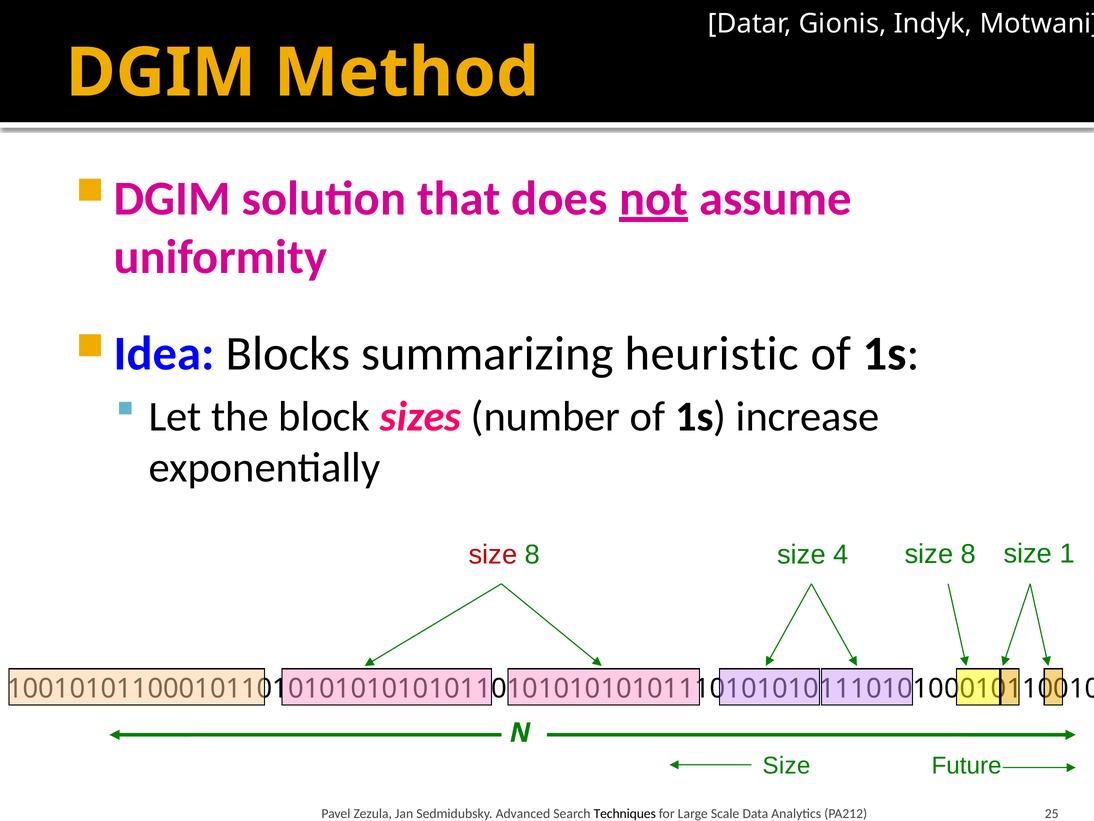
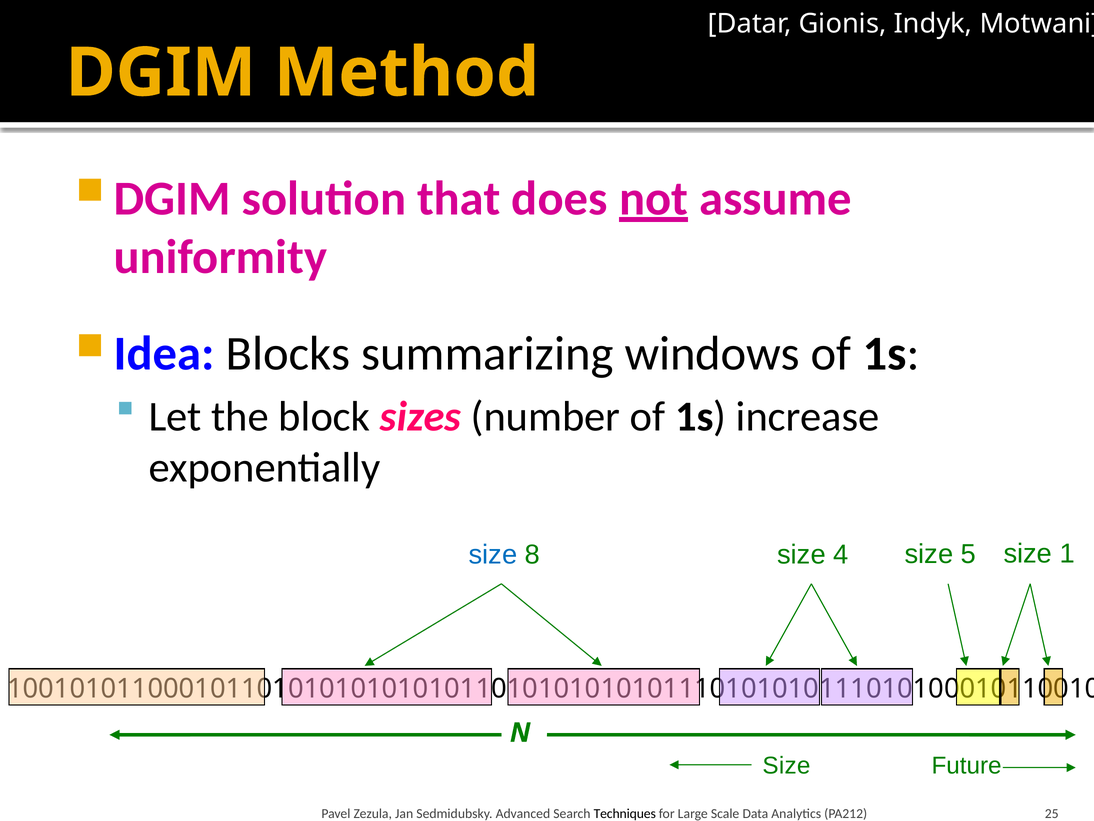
heuristic: heuristic -> windows
8 at (968, 554): 8 -> 5
size at (493, 554) colour: red -> blue
